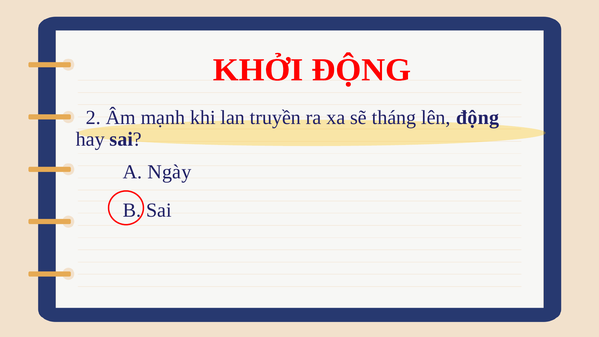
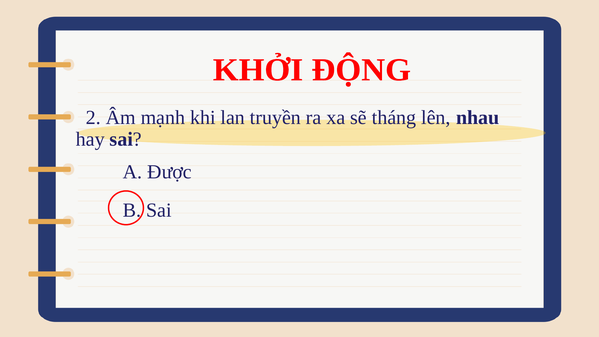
động: động -> nhau
Ngày: Ngày -> Được
